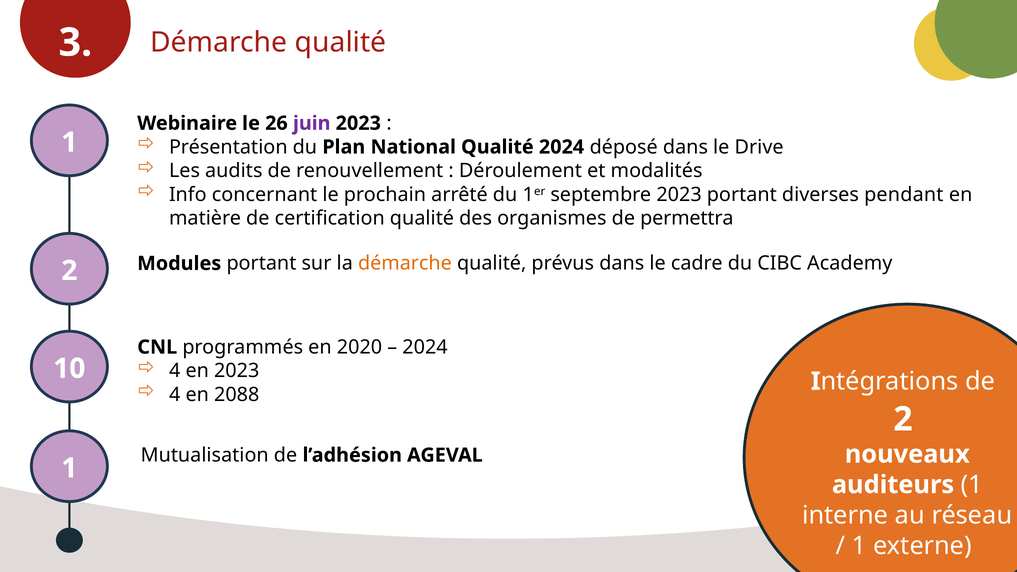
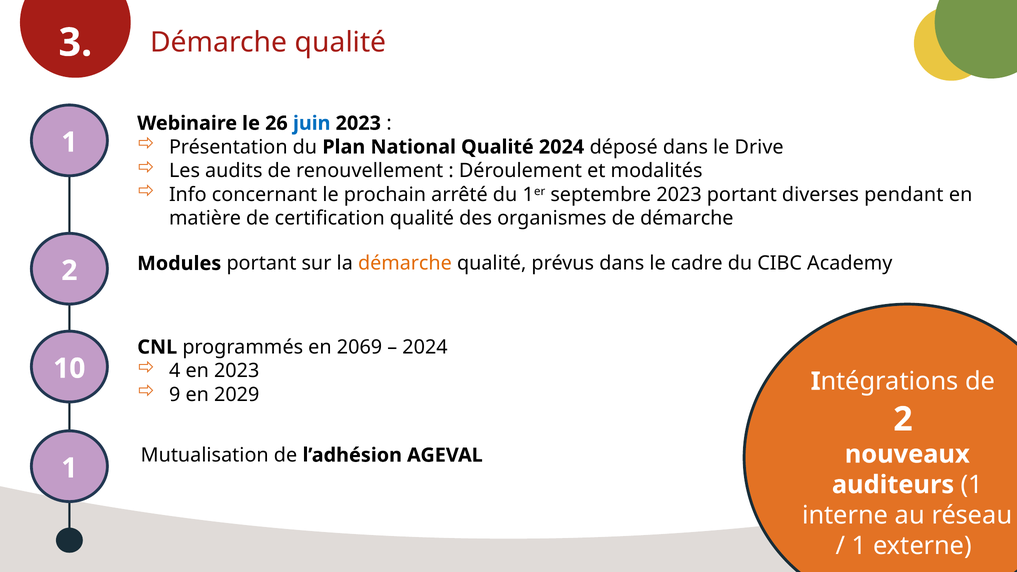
juin colour: purple -> blue
de permettra: permettra -> démarche
2020: 2020 -> 2069
4 at (175, 395): 4 -> 9
2088: 2088 -> 2029
